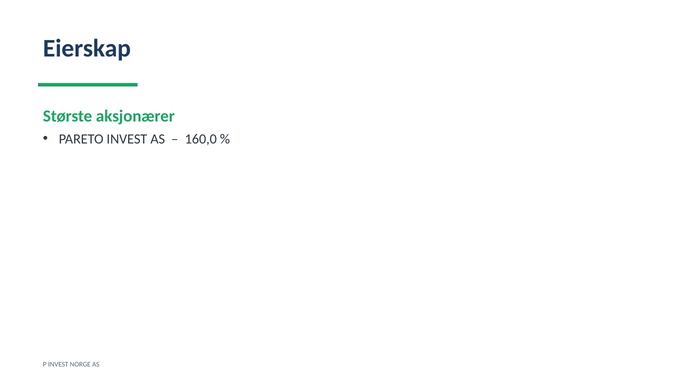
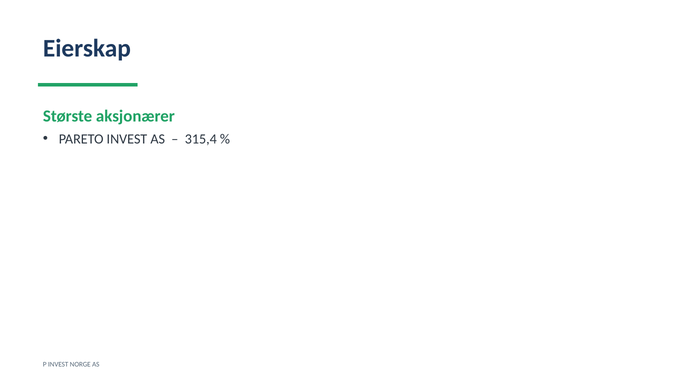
160,0: 160,0 -> 315,4
